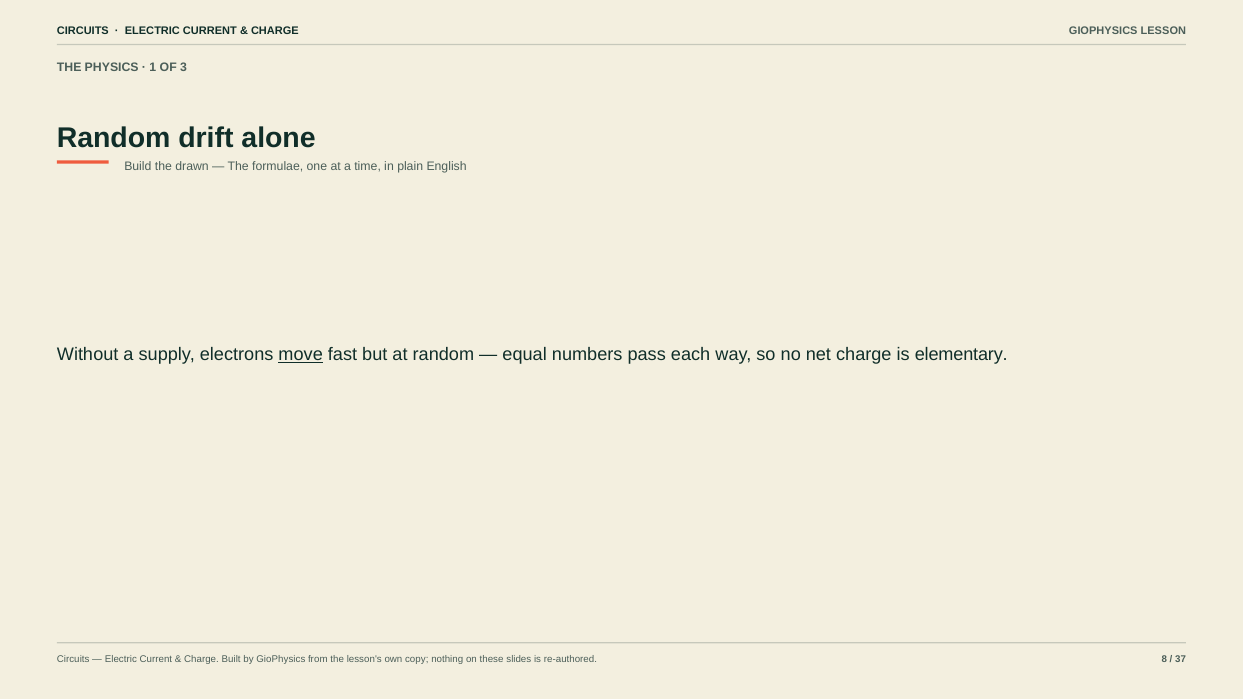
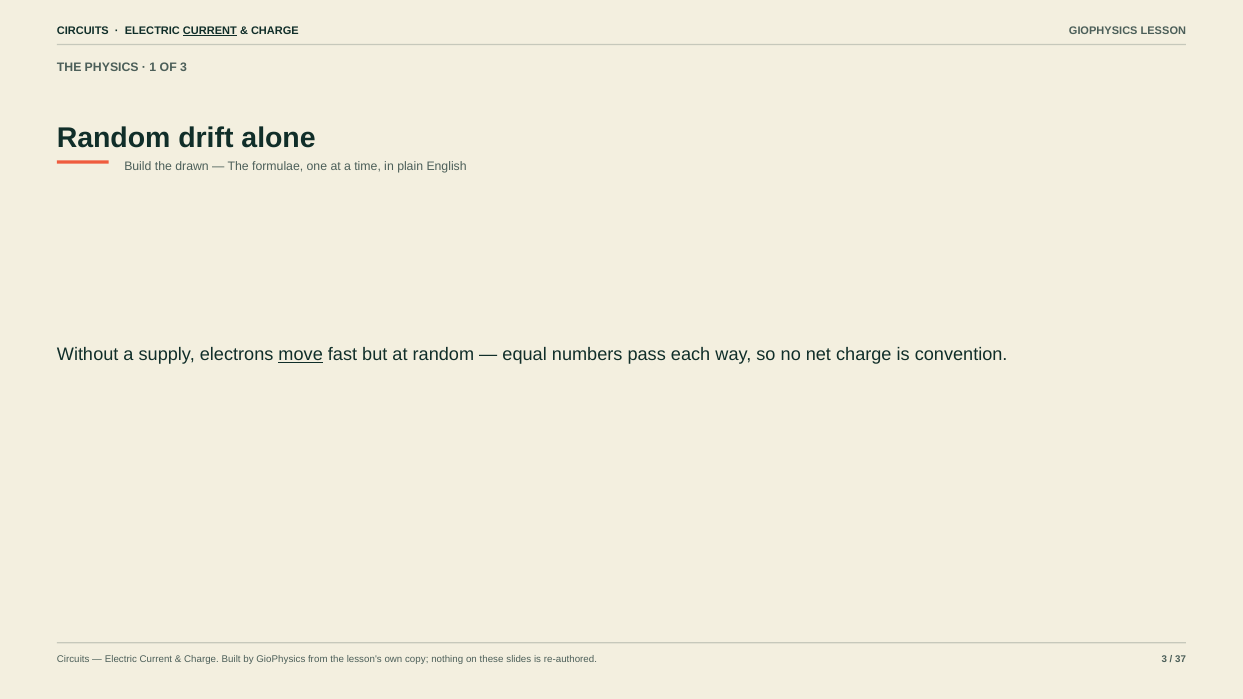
CURRENT at (210, 31) underline: none -> present
elementary: elementary -> convention
re-authored 8: 8 -> 3
